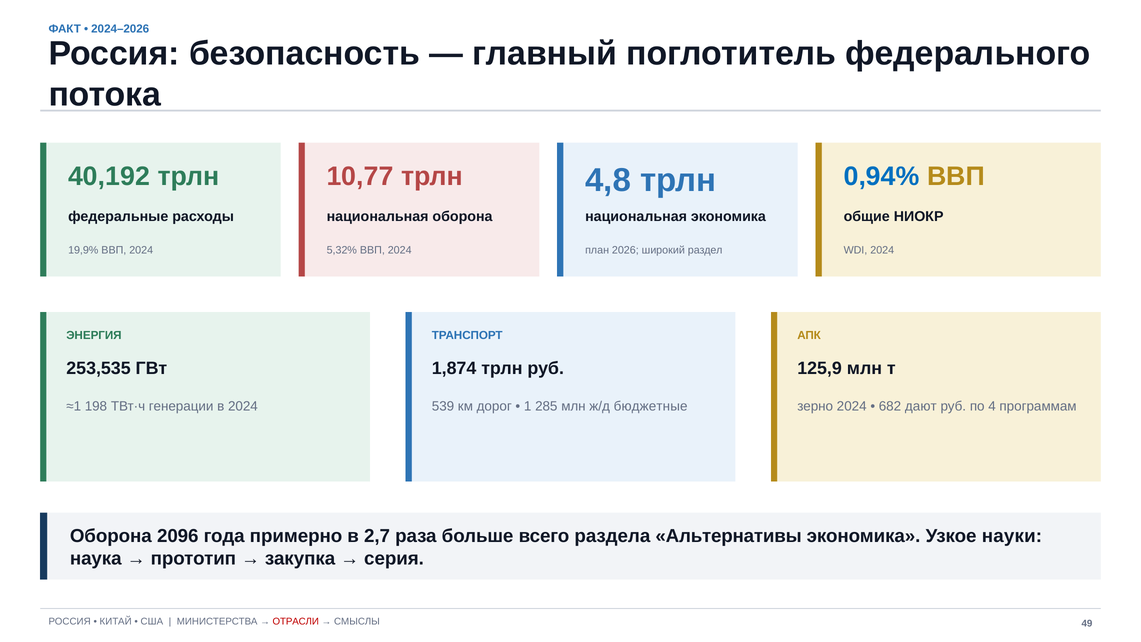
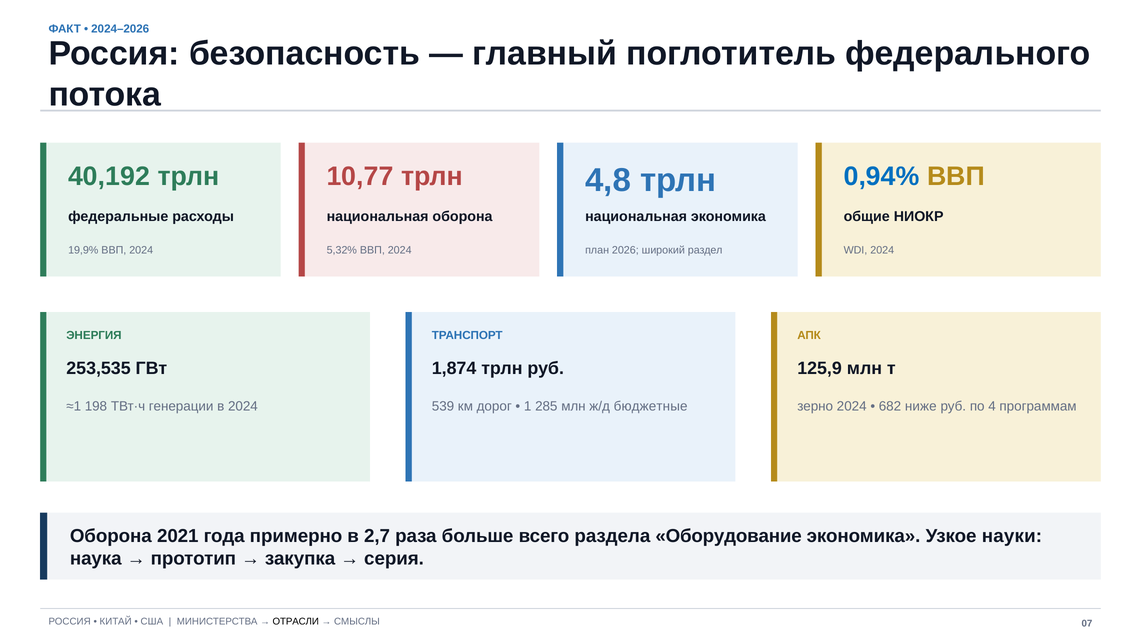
дают: дают -> ниже
2096: 2096 -> 2021
Альтернативы: Альтернативы -> Оборудование
ОТРАСЛИ colour: red -> black
49: 49 -> 07
